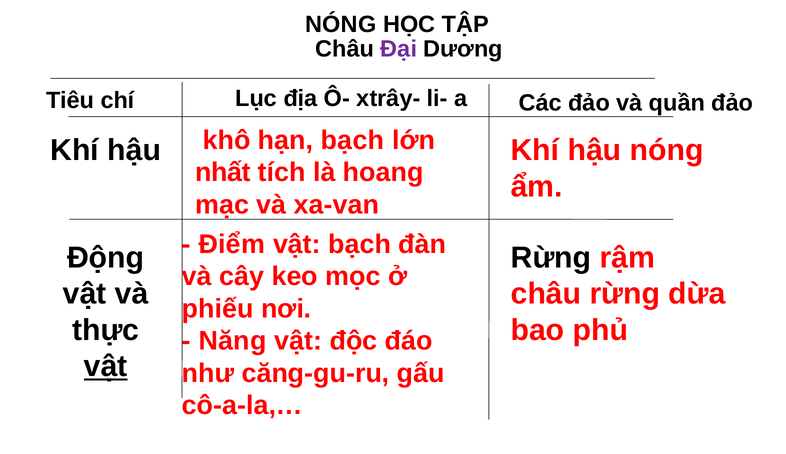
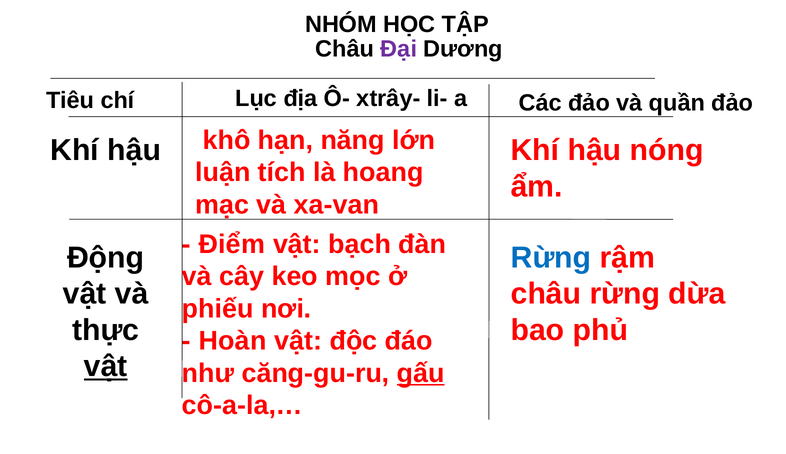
NÓNG at (341, 25): NÓNG -> NHÓM
hạn bạch: bạch -> năng
nhất: nhất -> luận
Rừng at (551, 257) colour: black -> blue
Năng: Năng -> Hoàn
gấu underline: none -> present
